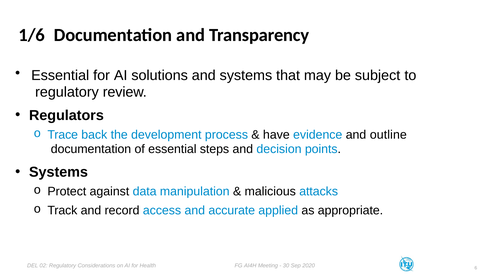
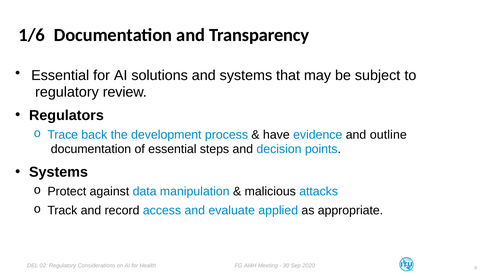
accurate: accurate -> evaluate
